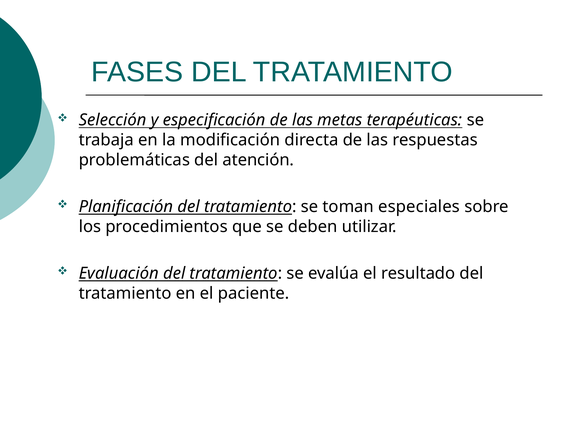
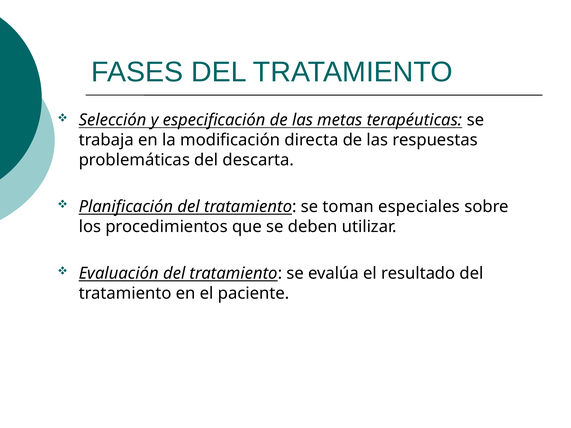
atención: atención -> descarta
